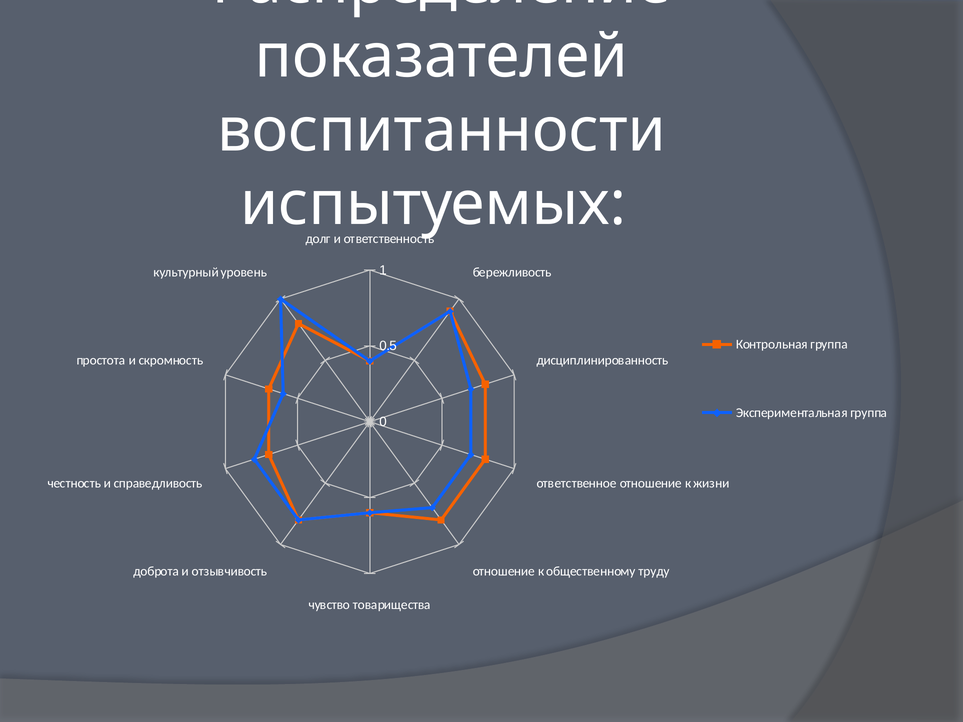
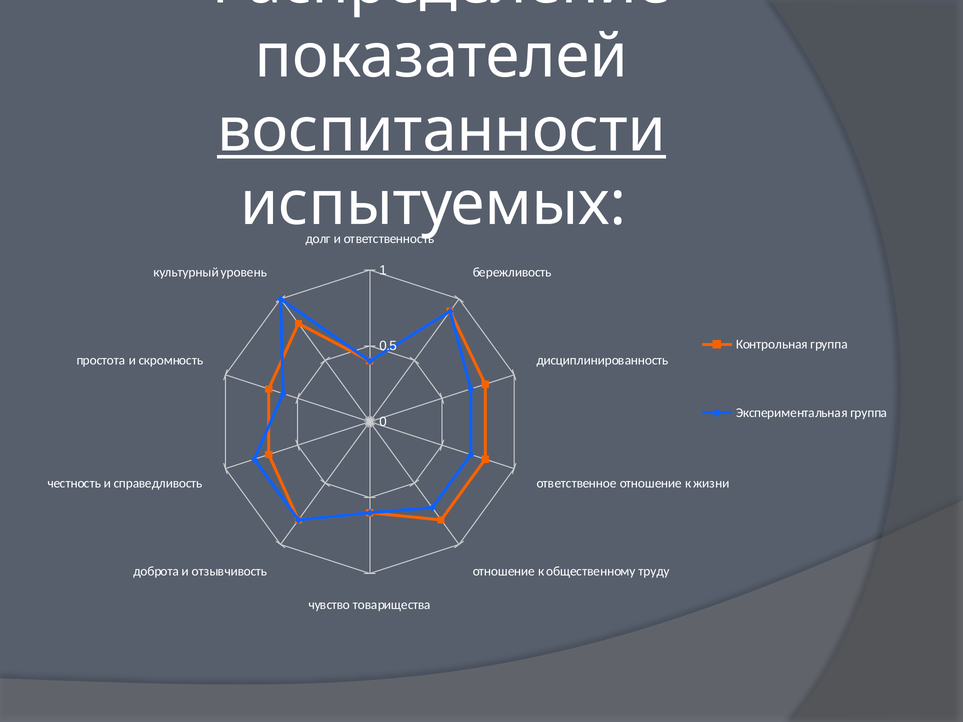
воспитанности underline: none -> present
